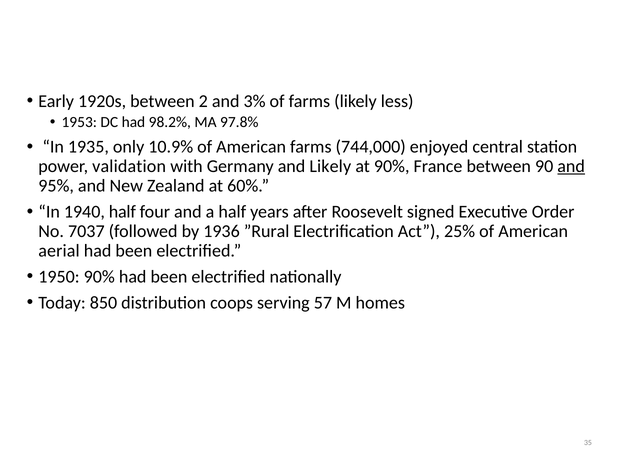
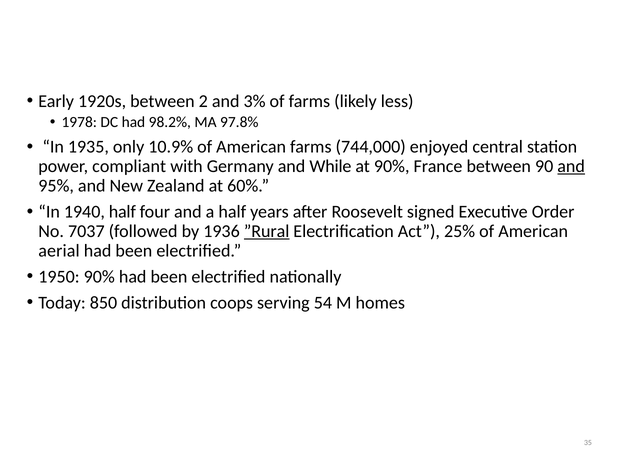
1953: 1953 -> 1978
validation: validation -> compliant
and Likely: Likely -> While
”Rural underline: none -> present
57: 57 -> 54
